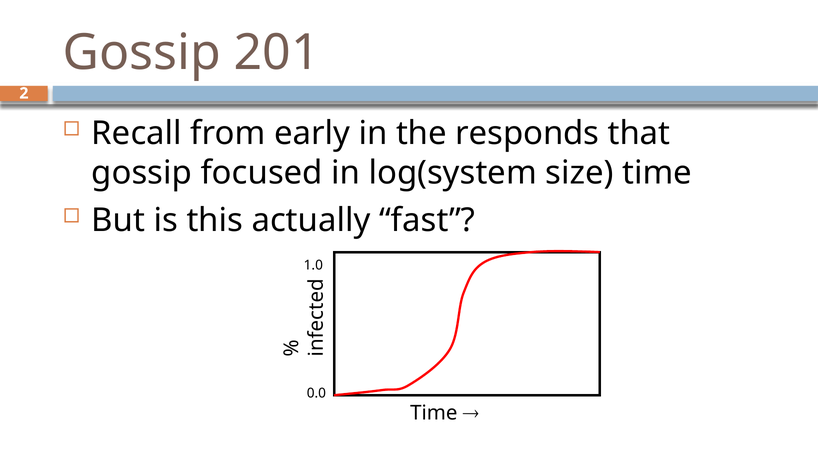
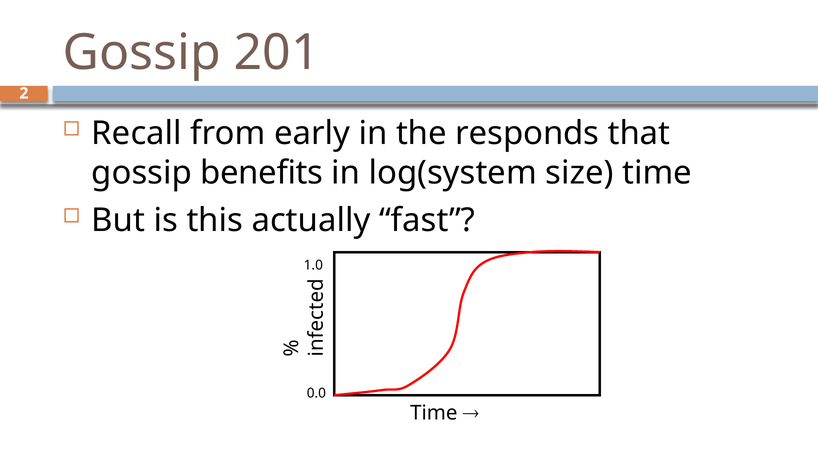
focused: focused -> benefits
